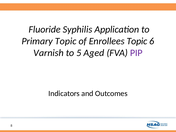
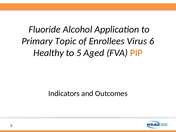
Syphilis: Syphilis -> Alcohol
Enrollees Topic: Topic -> Virus
Varnish: Varnish -> Healthy
PIP colour: purple -> orange
